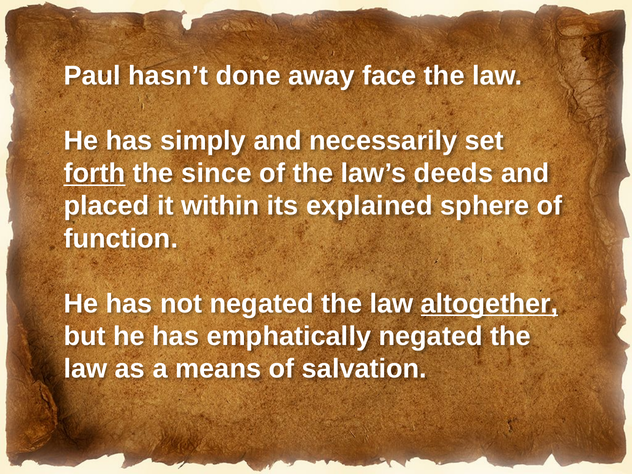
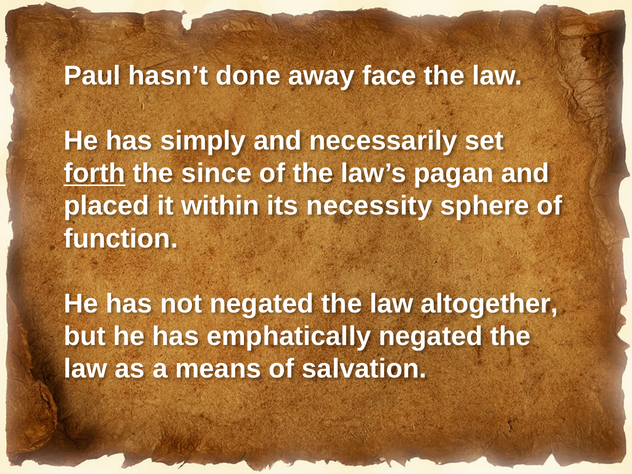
deeds: deeds -> pagan
explained: explained -> necessity
altogether underline: present -> none
